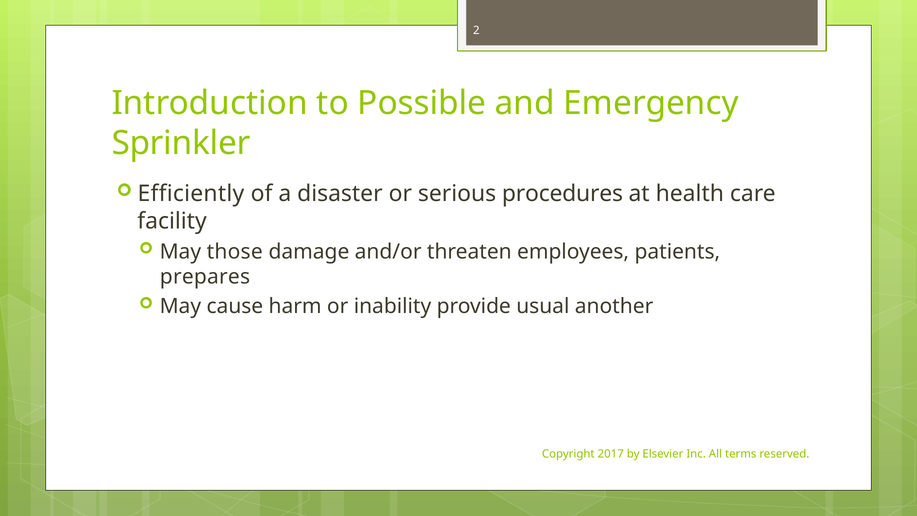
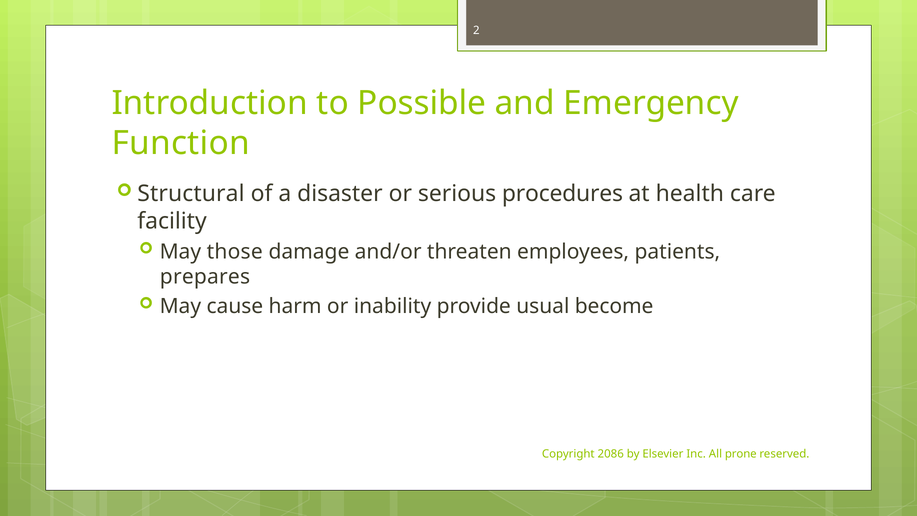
Sprinkler: Sprinkler -> Function
Efficiently: Efficiently -> Structural
another: another -> become
2017: 2017 -> 2086
terms: terms -> prone
